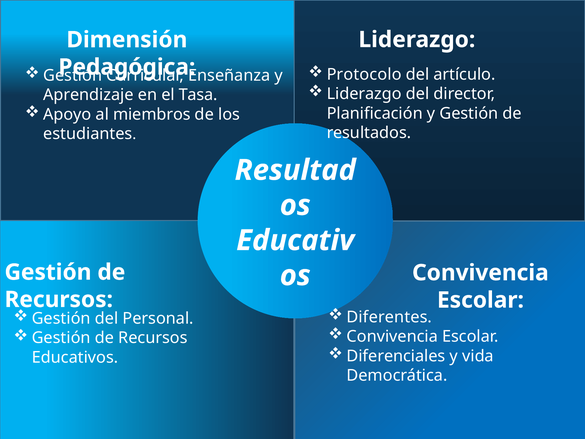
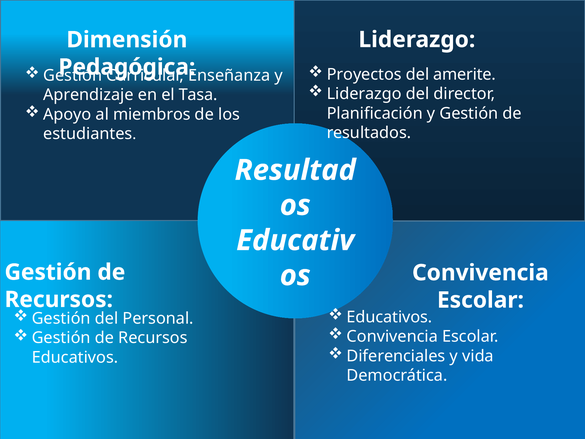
Protocolo: Protocolo -> Proyectos
artículo: artículo -> amerite
Diferentes at (389, 317): Diferentes -> Educativos
